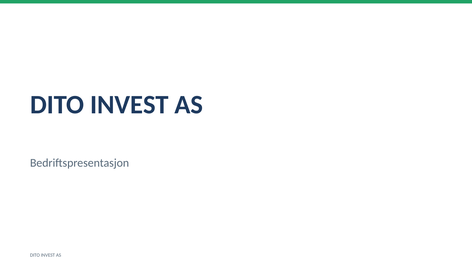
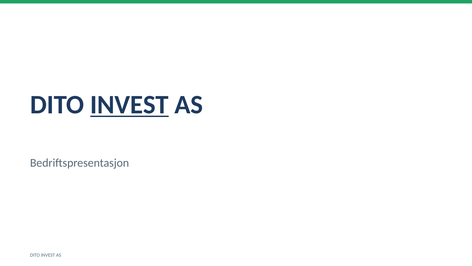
INVEST at (129, 105) underline: none -> present
